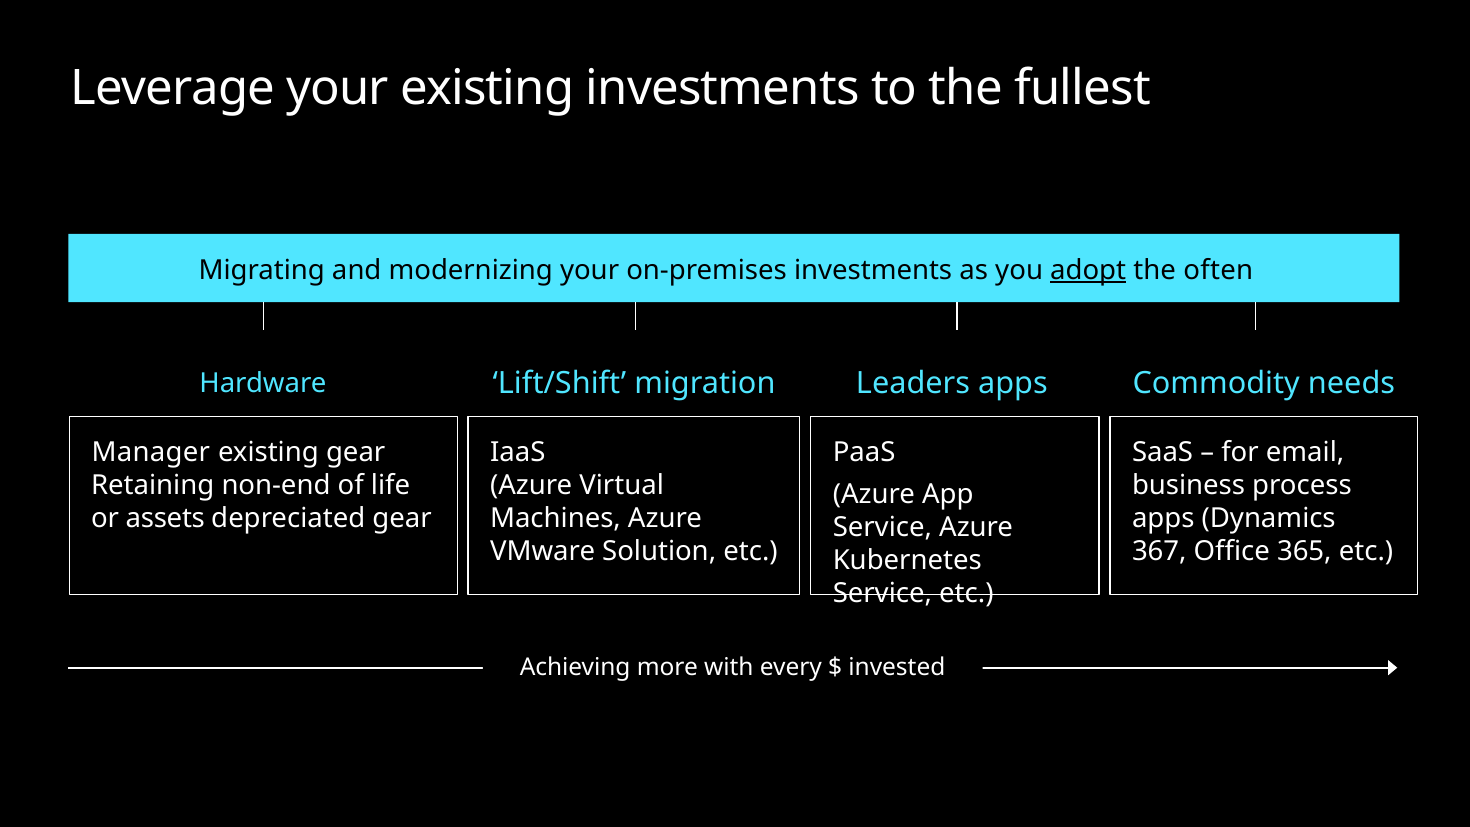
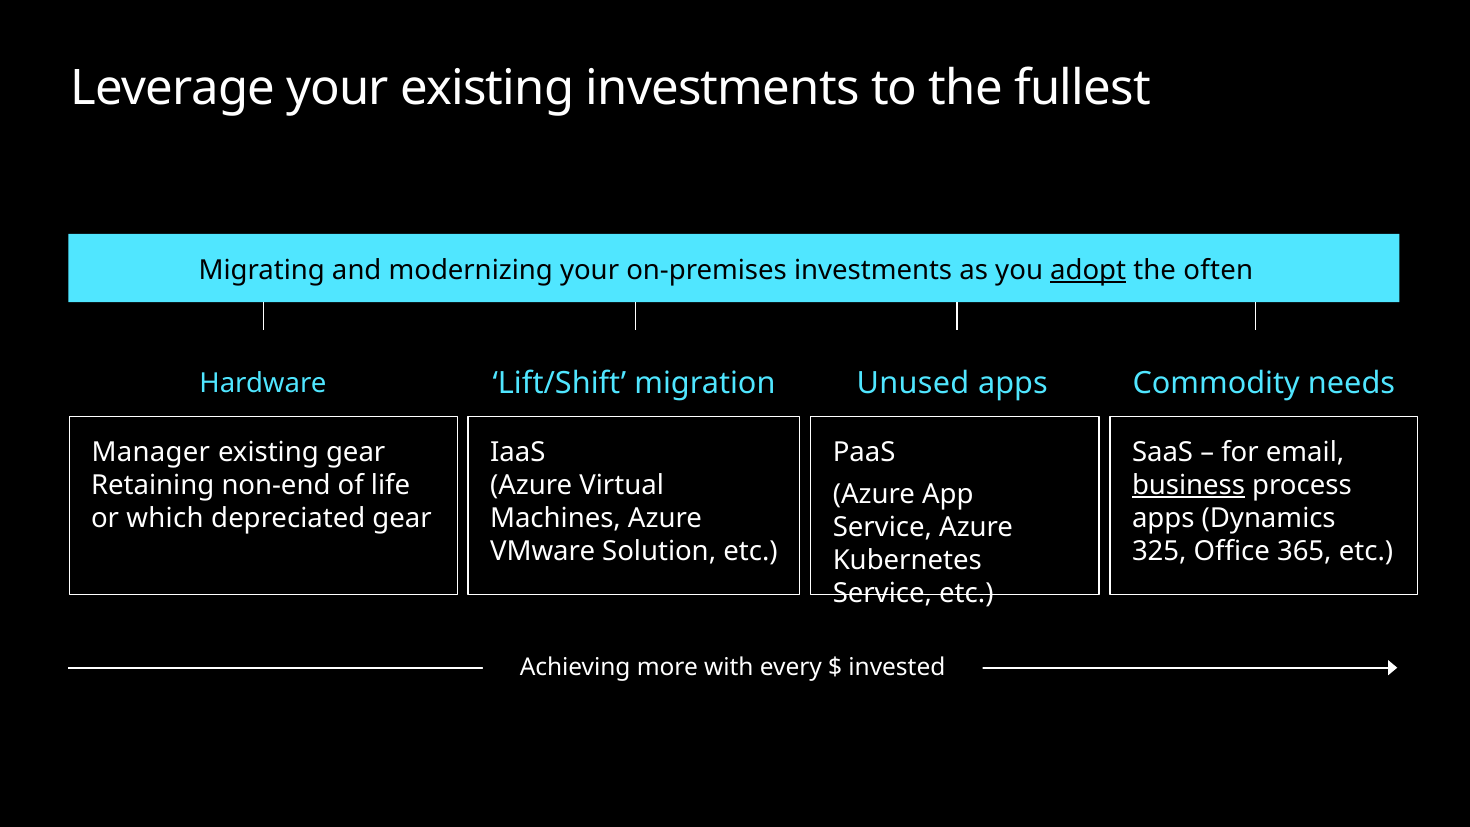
Leaders: Leaders -> Unused
business underline: none -> present
assets: assets -> which
367: 367 -> 325
